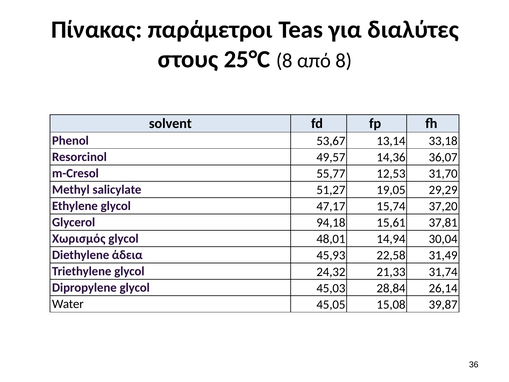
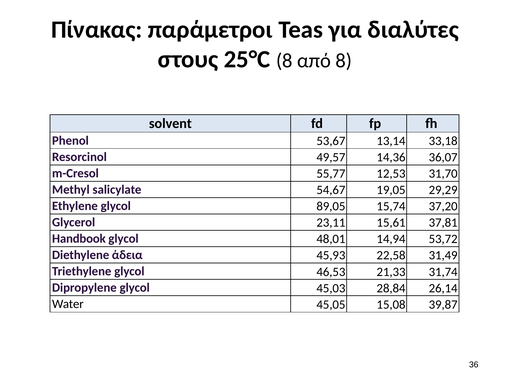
51,27: 51,27 -> 54,67
47,17: 47,17 -> 89,05
94,18: 94,18 -> 23,11
Χωρισμός: Χωρισμός -> Handbook
30,04: 30,04 -> 53,72
24,32: 24,32 -> 46,53
